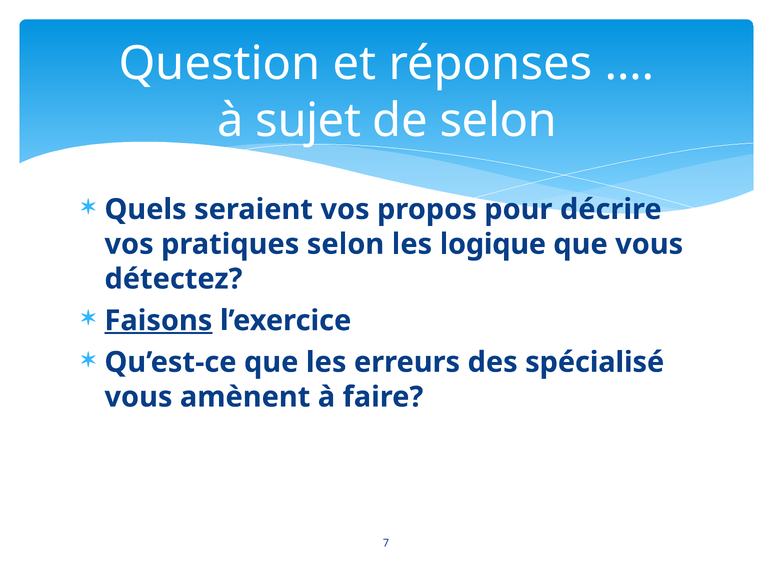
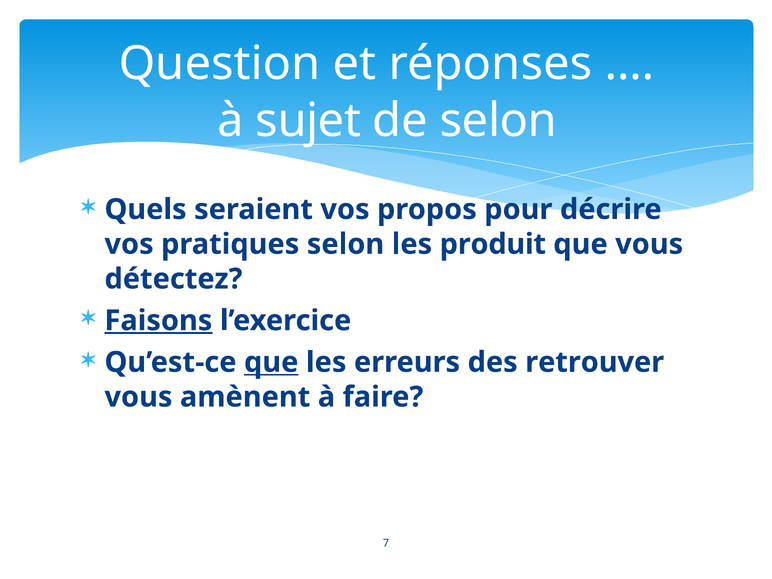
logique: logique -> produit
que at (271, 362) underline: none -> present
spécialisé: spécialisé -> retrouver
